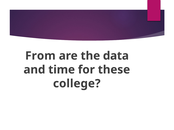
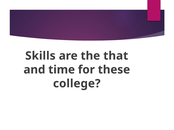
From: From -> Skills
data: data -> that
